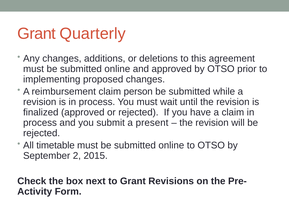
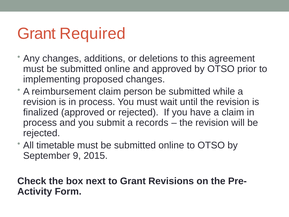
Quarterly: Quarterly -> Required
present: present -> records
2: 2 -> 9
